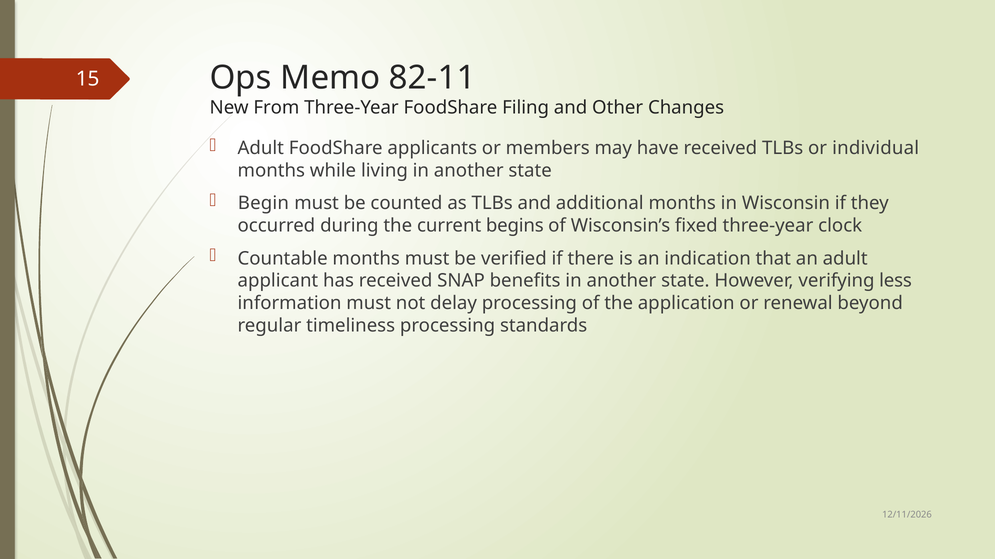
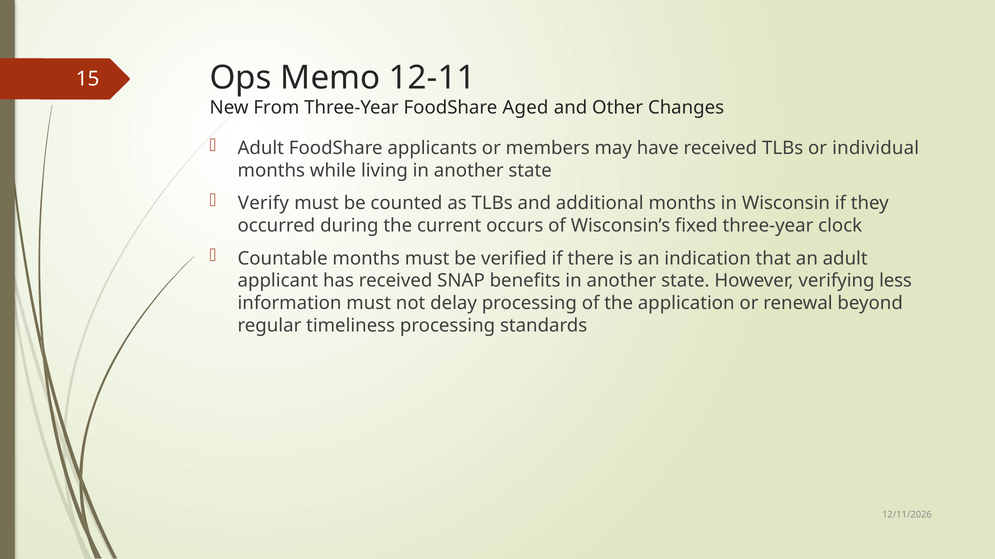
82-11: 82-11 -> 12-11
Filing: Filing -> Aged
Begin: Begin -> Verify
begins: begins -> occurs
